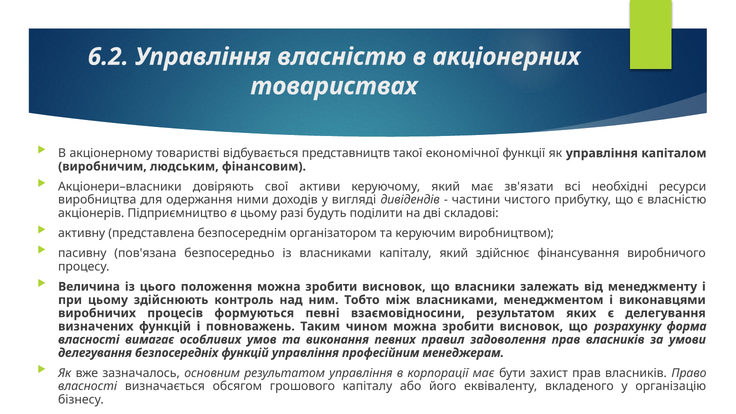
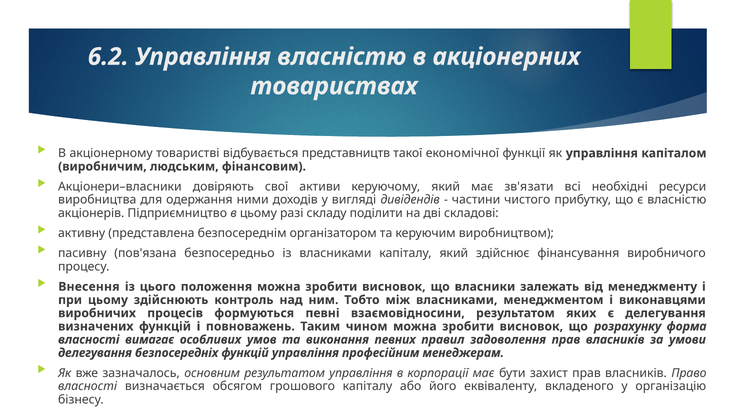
будуть: будуть -> складу
Величина: Величина -> Внесення
